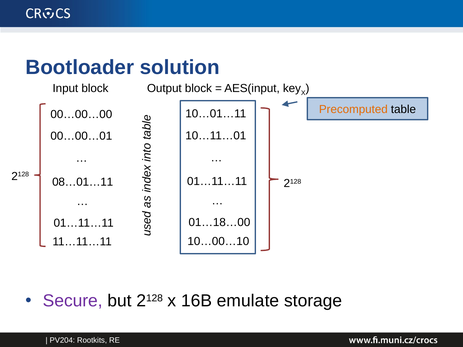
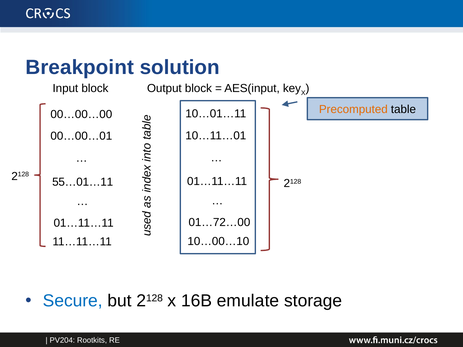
Bootloader: Bootloader -> Breakpoint
08…01…11: 08…01…11 -> 55…01…11
01…18…00: 01…18…00 -> 01…72…00
Secure colour: purple -> blue
